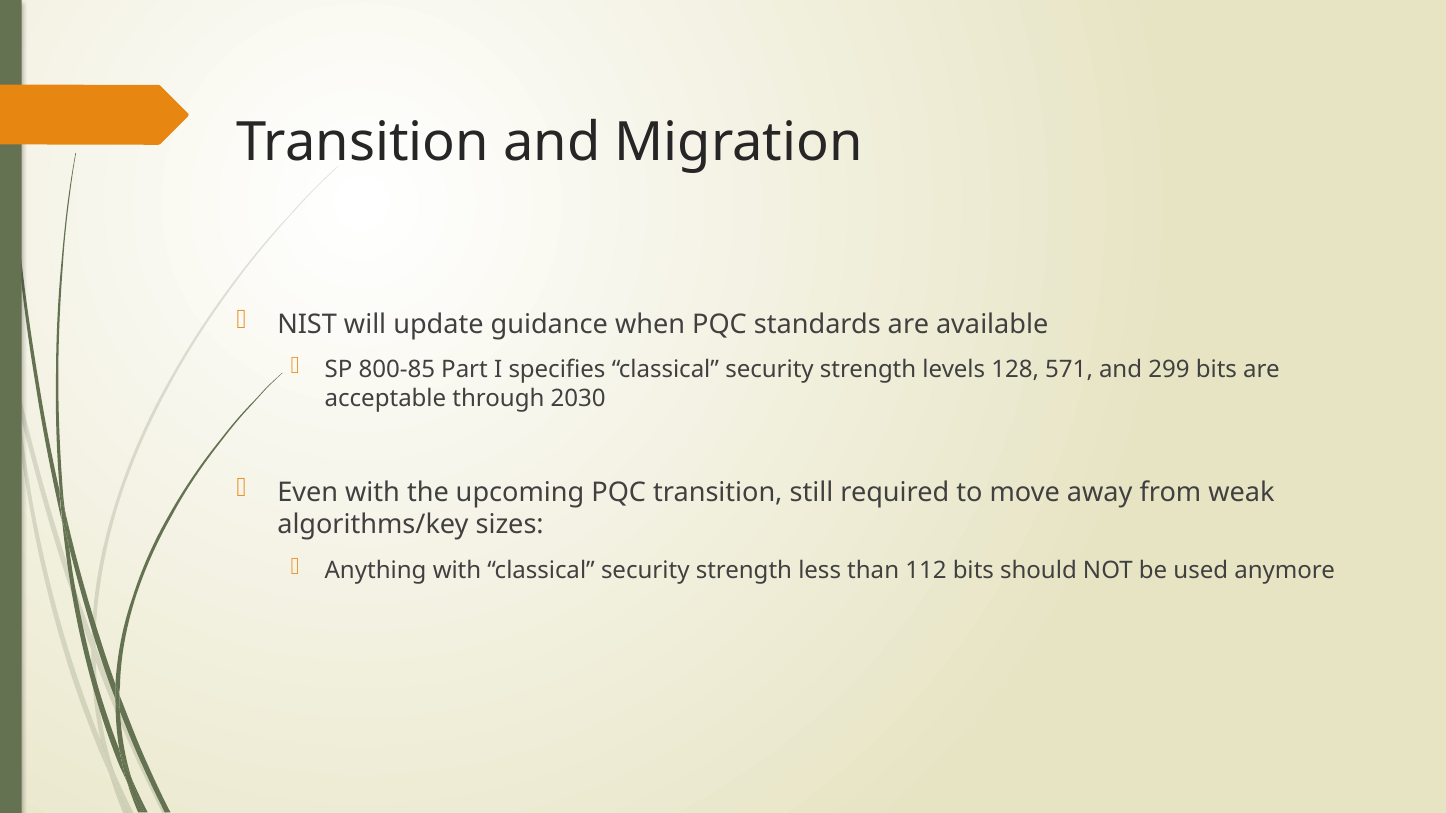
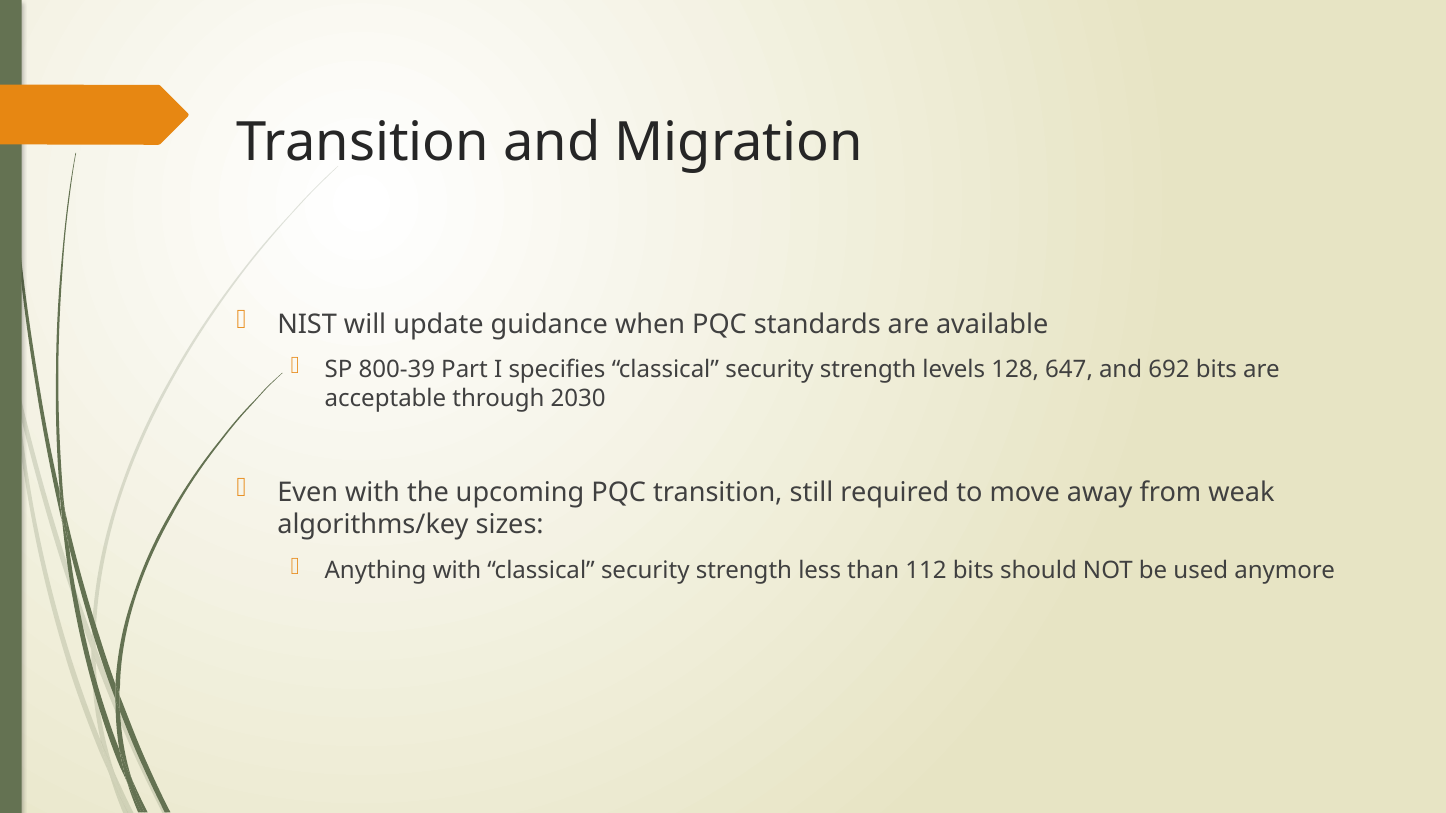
800-85: 800-85 -> 800-39
571: 571 -> 647
299: 299 -> 692
